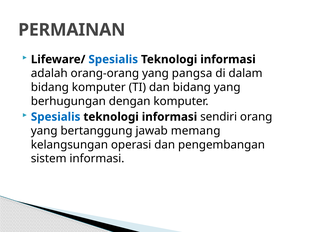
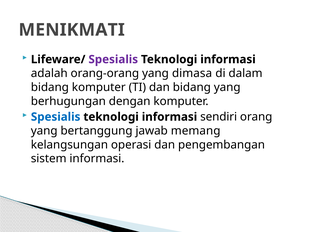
PERMAINAN: PERMAINAN -> MENIKMATI
Spesialis at (113, 59) colour: blue -> purple
pangsa: pangsa -> dimasa
